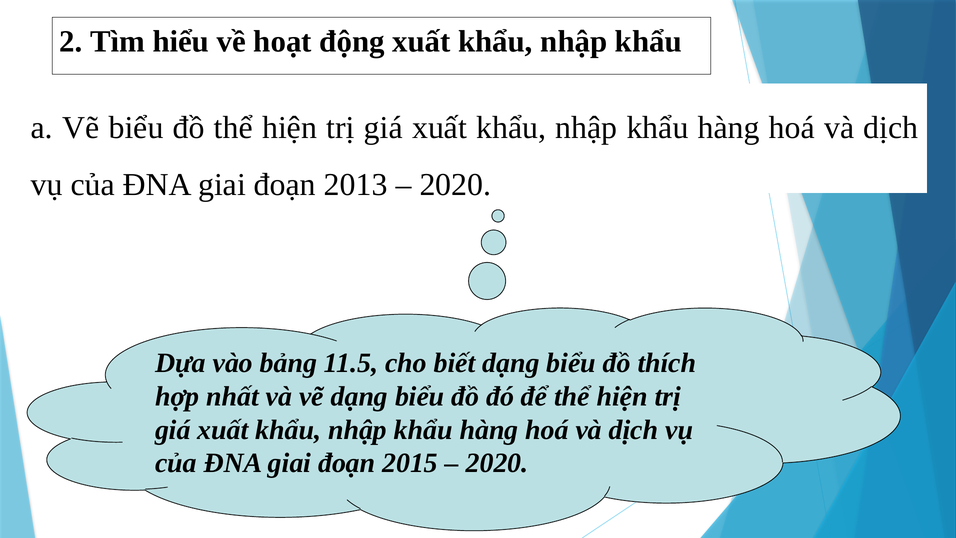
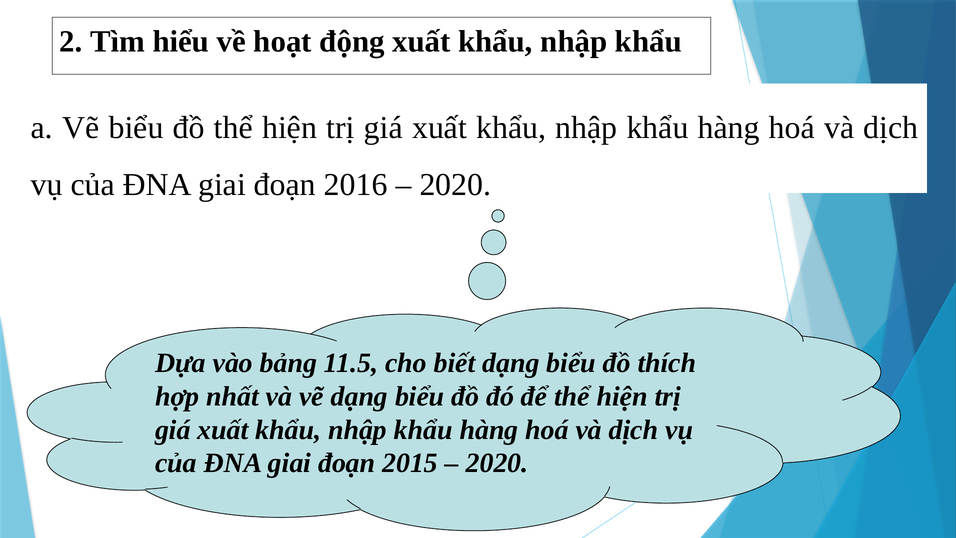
2013: 2013 -> 2016
